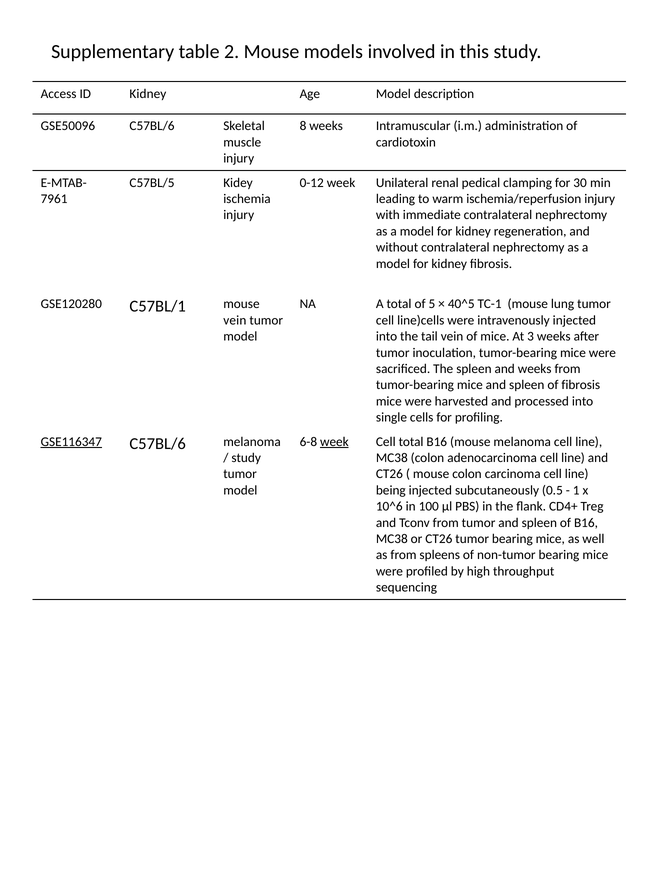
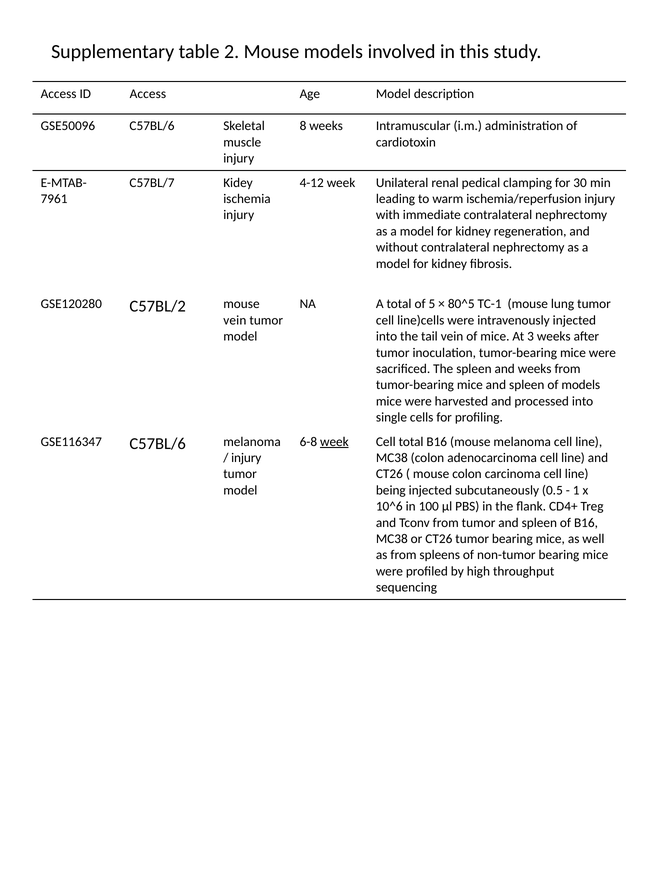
ID Kidney: Kidney -> Access
C57BL/5: C57BL/5 -> C57BL/7
0-12: 0-12 -> 4-12
C57BL/1: C57BL/1 -> C57BL/2
40^5: 40^5 -> 80^5
of fibrosis: fibrosis -> models
GSE116347 underline: present -> none
study at (246, 458): study -> injury
